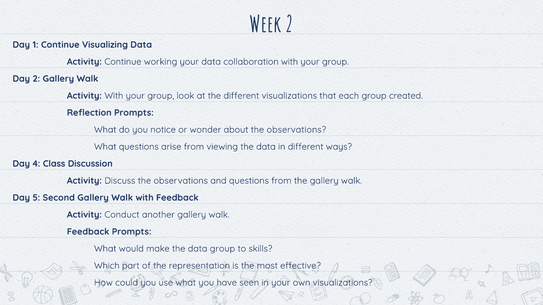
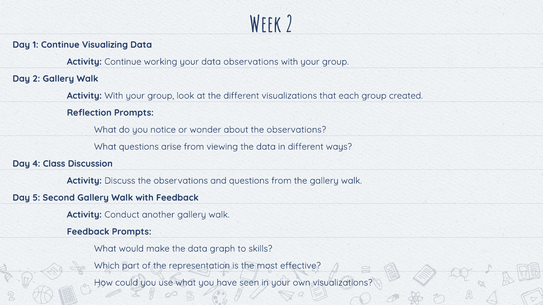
data collaboration: collaboration -> observations
data group: group -> graph
